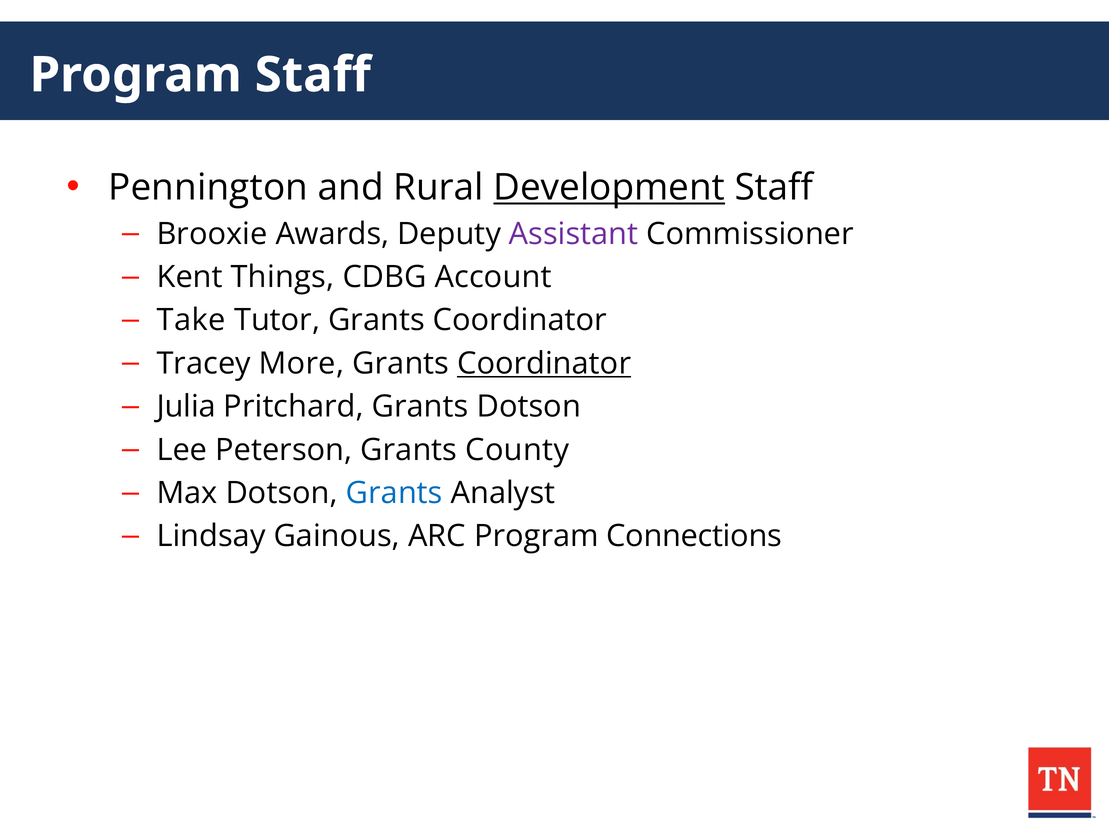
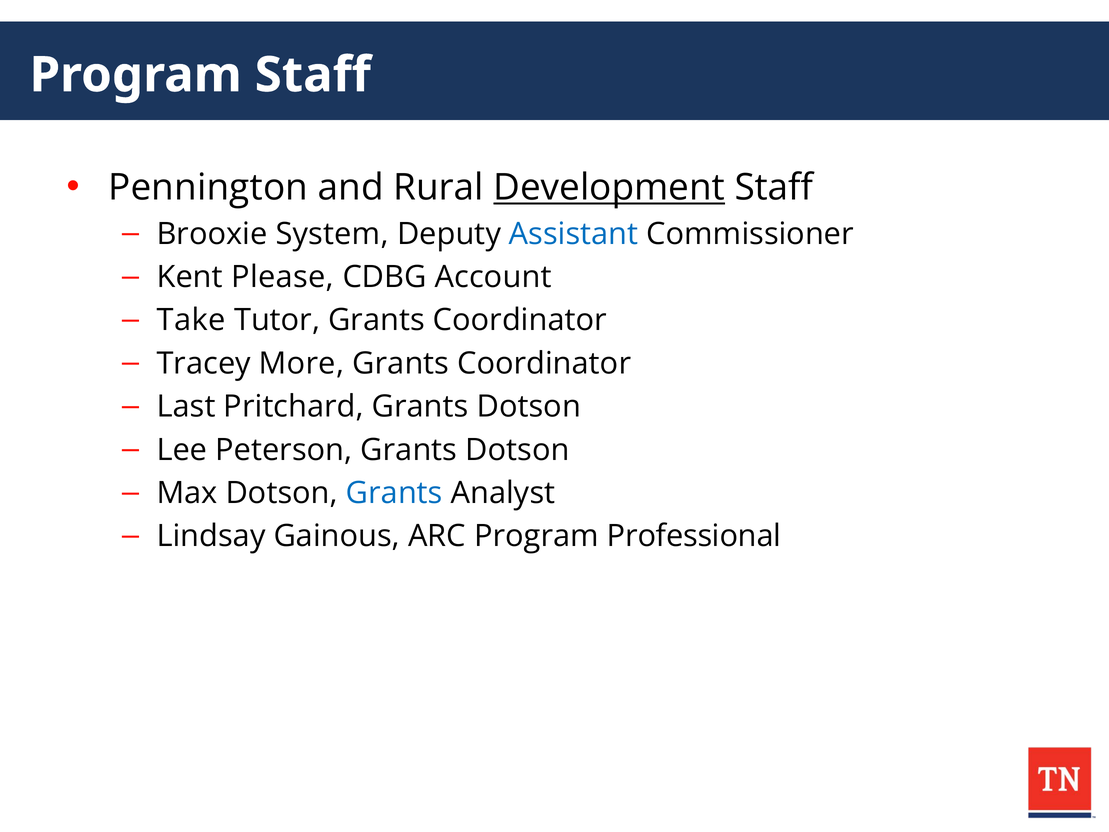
Awards: Awards -> System
Assistant colour: purple -> blue
Things: Things -> Please
Coordinator at (544, 363) underline: present -> none
Julia: Julia -> Last
Peterson Grants County: County -> Dotson
Connections: Connections -> Professional
